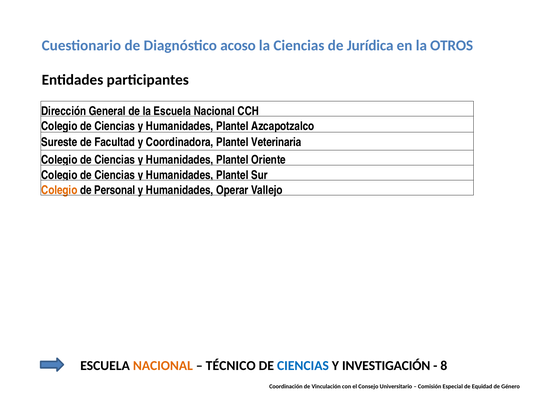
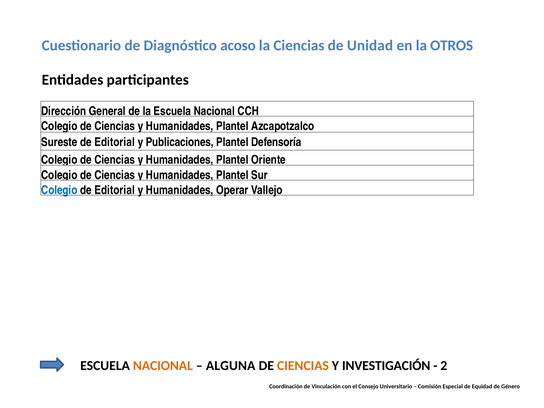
Jurídica: Jurídica -> Unidad
Facultad at (115, 142): Facultad -> Editorial
Coordinadora: Coordinadora -> Publicaciones
Veterinaria: Veterinaria -> Defensoría
Colegio at (59, 190) colour: orange -> blue
Personal at (115, 190): Personal -> Editorial
TÉCNICO: TÉCNICO -> ALGUNA
CIENCIAS at (303, 366) colour: blue -> orange
8: 8 -> 2
